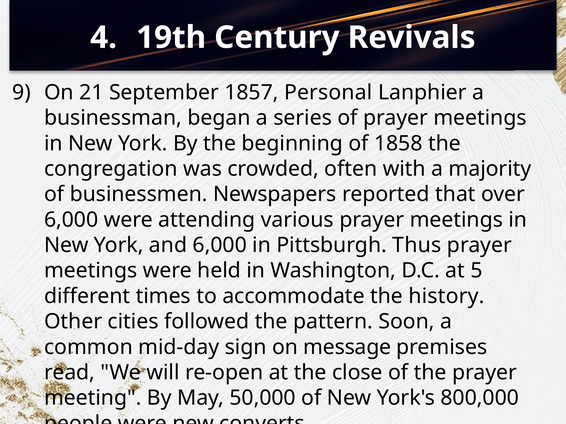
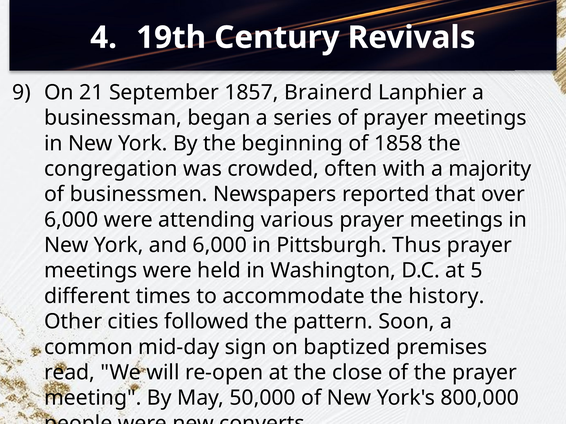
Personal: Personal -> Brainerd
message: message -> baptized
